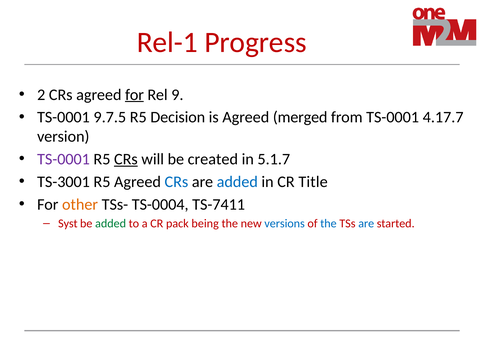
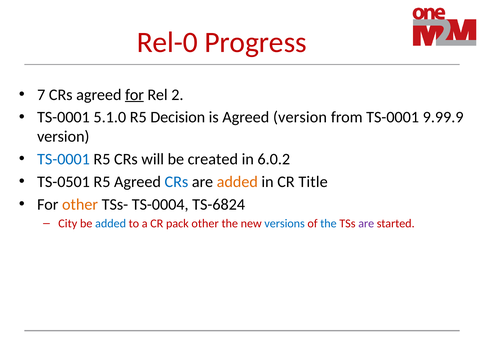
Rel-1: Rel-1 -> Rel-0
2: 2 -> 7
9: 9 -> 2
9.7.5: 9.7.5 -> 5.1.0
Agreed merged: merged -> version
4.17.7: 4.17.7 -> 9.99.9
TS-0001 at (63, 159) colour: purple -> blue
CRs at (126, 159) underline: present -> none
5.1.7: 5.1.7 -> 6.0.2
TS-3001: TS-3001 -> TS-0501
added at (237, 182) colour: blue -> orange
TS-7411: TS-7411 -> TS-6824
Syst: Syst -> City
added at (111, 223) colour: green -> blue
pack being: being -> other
are at (366, 223) colour: blue -> purple
